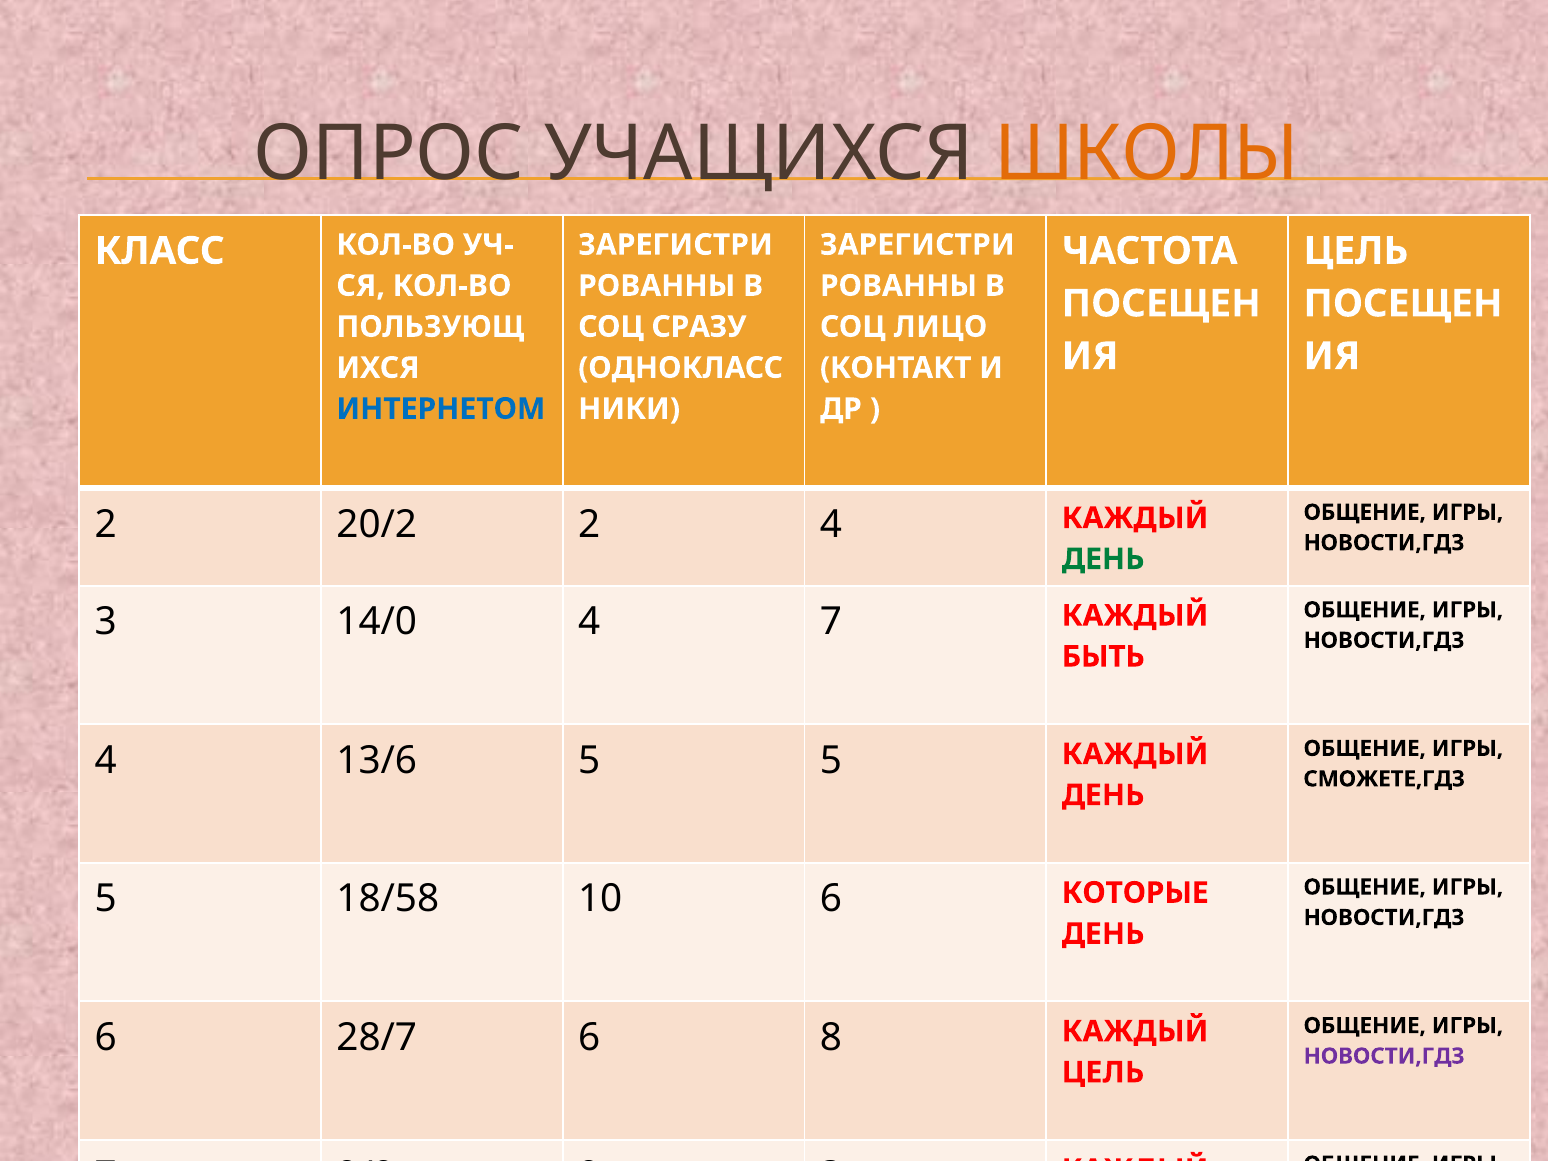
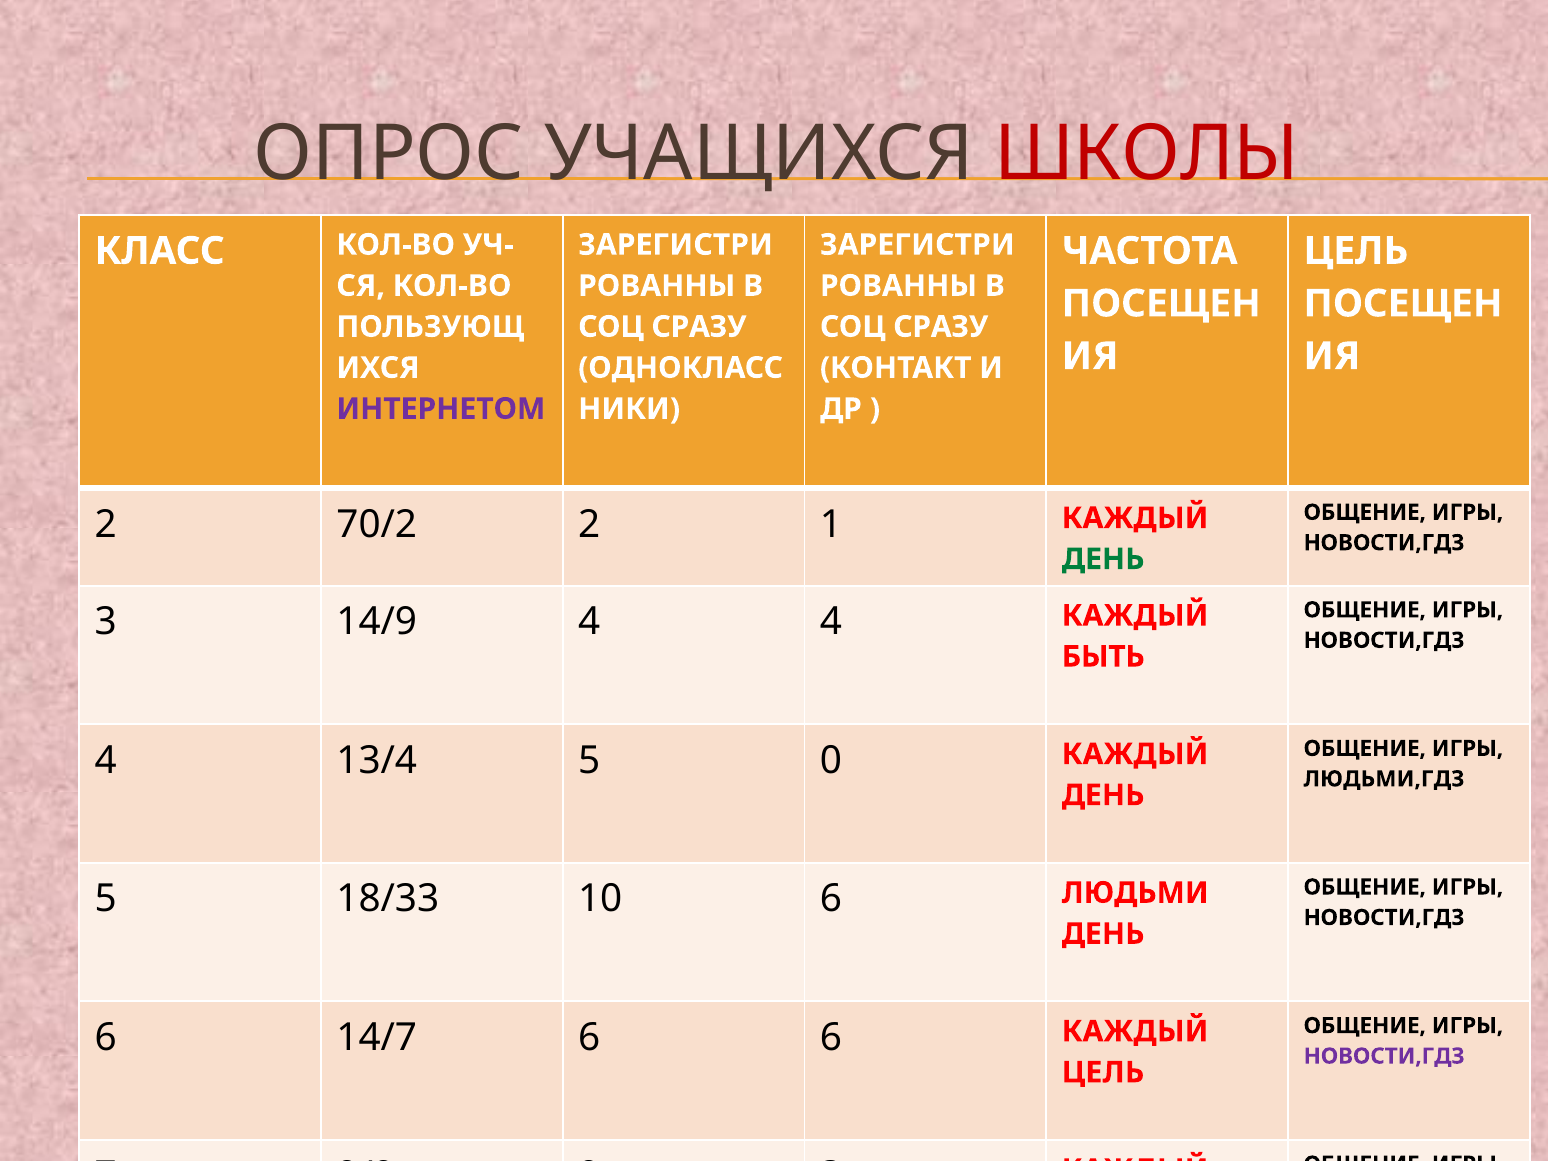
ШКОЛЫ colour: orange -> red
ЛИЦО at (940, 327): ЛИЦО -> СРАЗУ
ИНТЕРНЕТОМ colour: blue -> purple
20/2: 20/2 -> 70/2
2 4: 4 -> 1
14/0: 14/0 -> 14/9
4 7: 7 -> 4
13/6: 13/6 -> 13/4
5 5: 5 -> 0
СМОЖЕТЕ,ГДЗ: СМОЖЕТЕ,ГДЗ -> ЛЮДЬМИ,ГДЗ
18/58: 18/58 -> 18/33
КОТОРЫЕ: КОТОРЫЕ -> ЛЮДЬМИ
28/7: 28/7 -> 14/7
6 8: 8 -> 6
